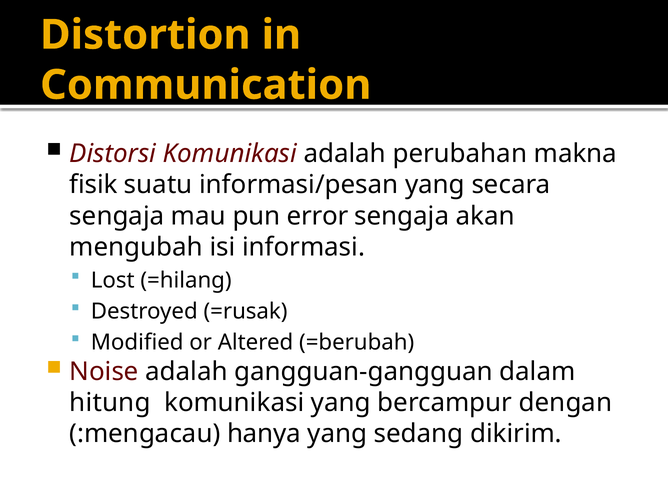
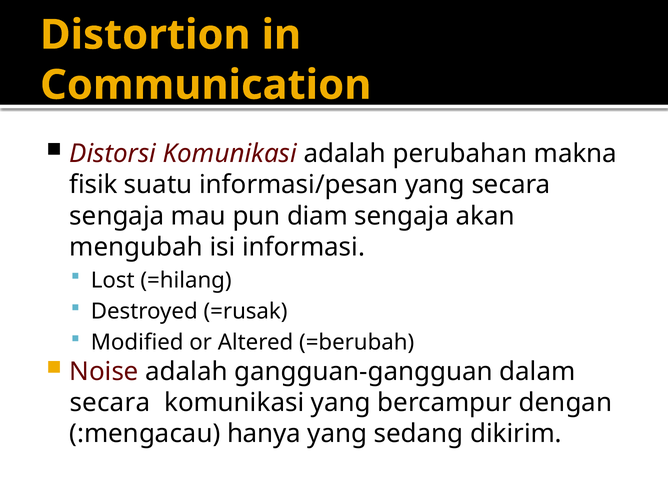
error: error -> diam
hitung at (110, 403): hitung -> secara
